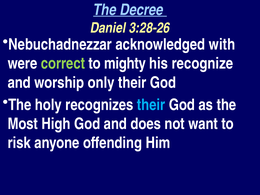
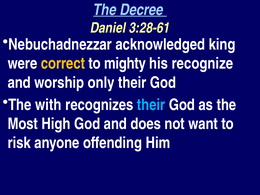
3:28-26: 3:28-26 -> 3:28-61
with: with -> king
correct colour: light green -> yellow
holy: holy -> with
